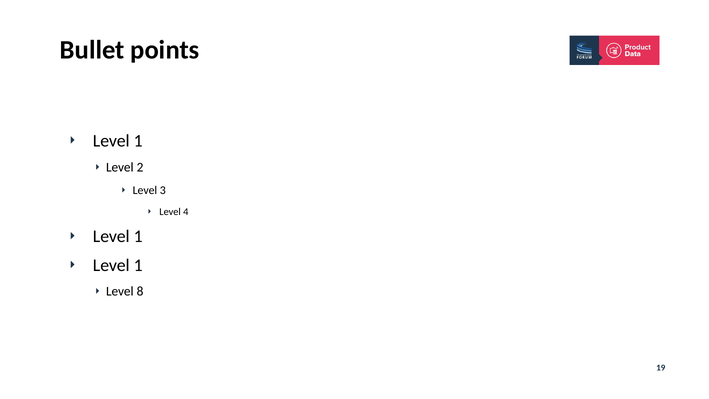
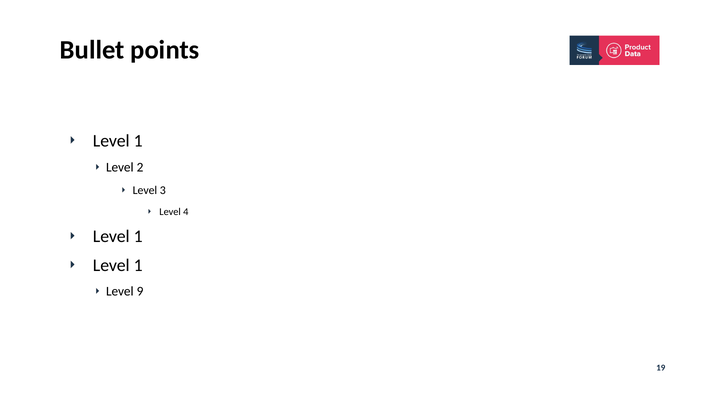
8: 8 -> 9
